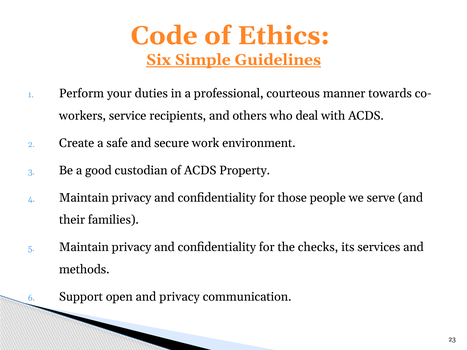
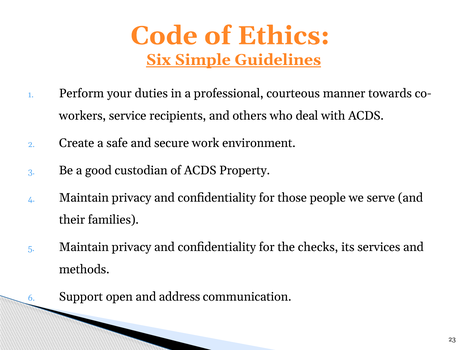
and privacy: privacy -> address
